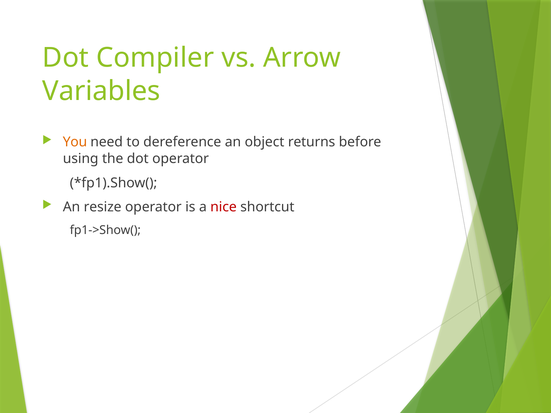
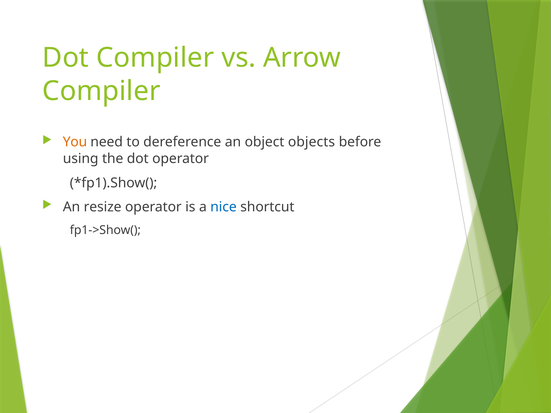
Variables at (101, 91): Variables -> Compiler
returns: returns -> objects
nice colour: red -> blue
